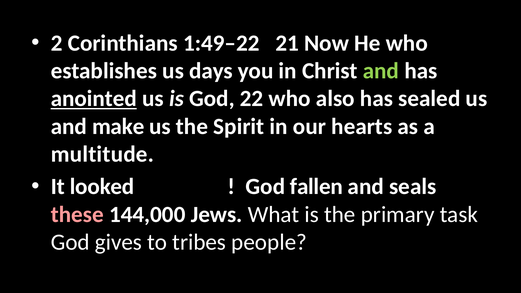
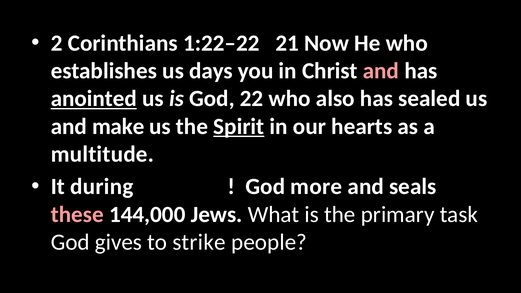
1:49–22: 1:49–22 -> 1:22–22
and at (381, 71) colour: light green -> pink
Spirit underline: none -> present
looked: looked -> during
fallen: fallen -> more
tribes: tribes -> strike
